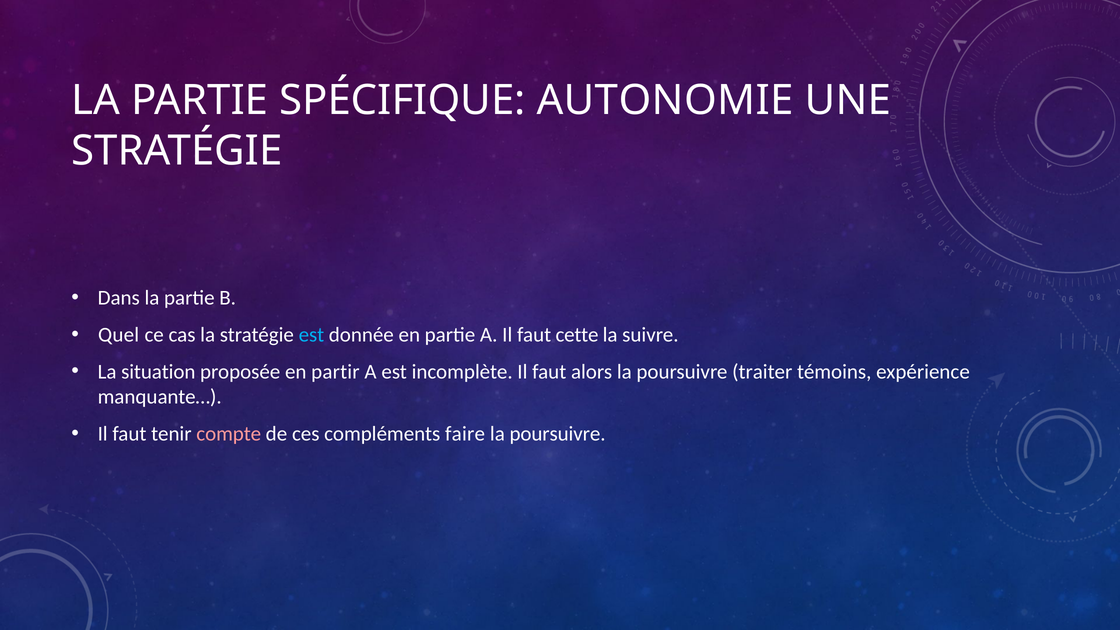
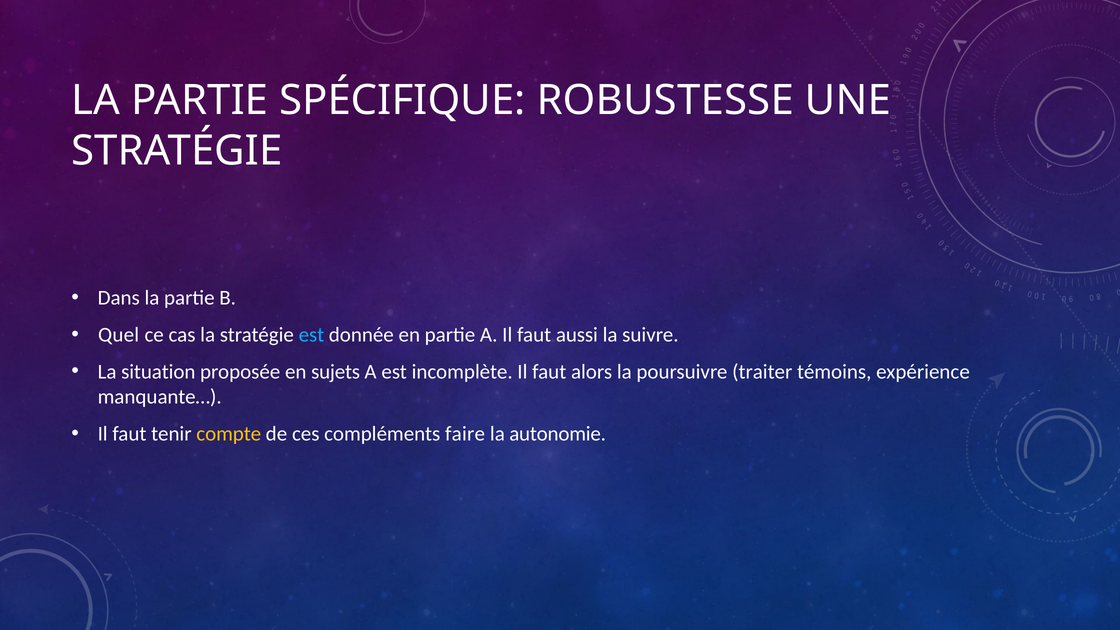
AUTONOMIE: AUTONOMIE -> ROBUSTESSE
cette: cette -> aussi
partir: partir -> sujets
compte colour: pink -> yellow
poursuivre at (558, 434): poursuivre -> autonomie
